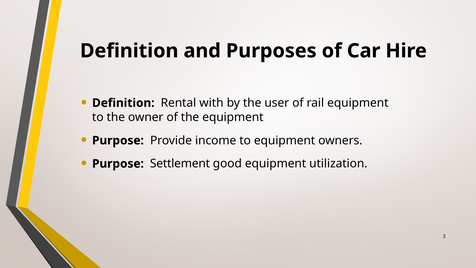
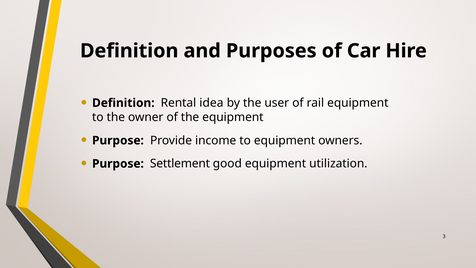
with: with -> idea
